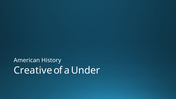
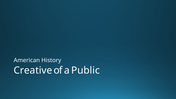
Under: Under -> Public
